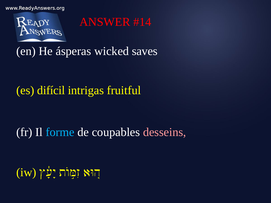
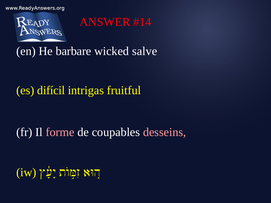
ásperas: ásperas -> barbare
saves: saves -> salve
forme colour: light blue -> pink
